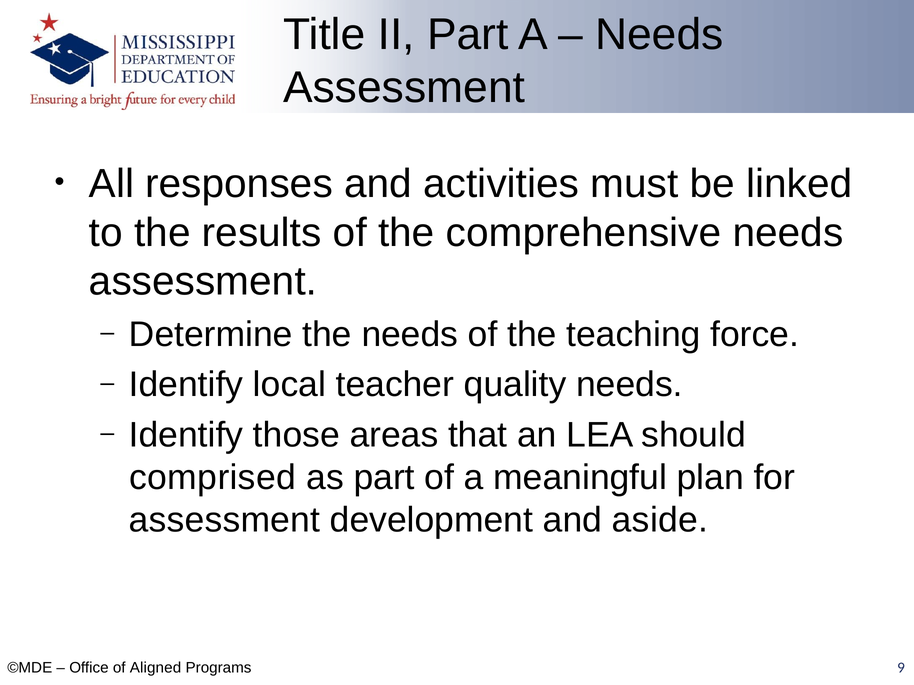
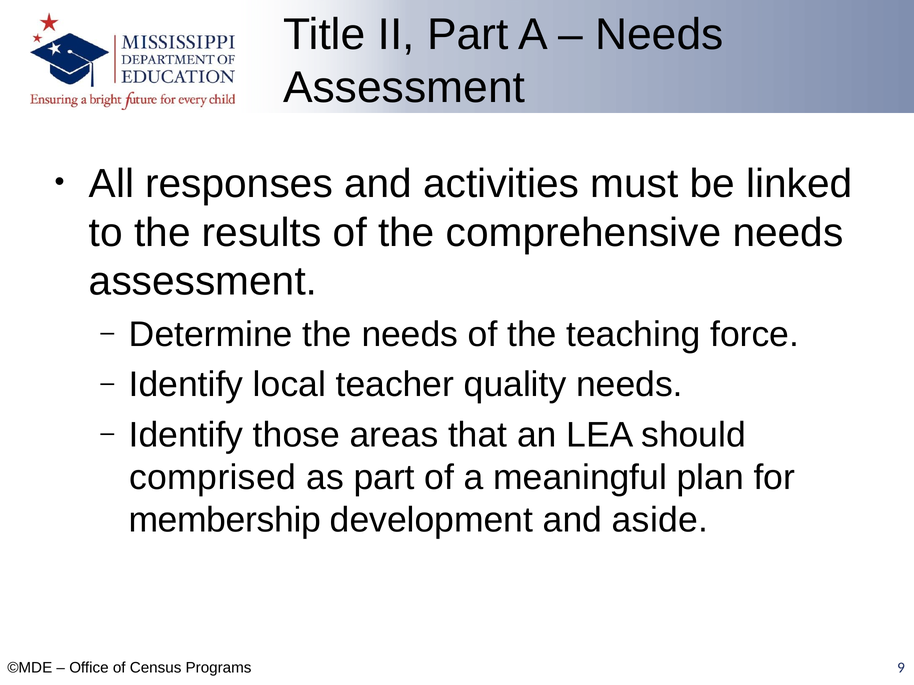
assessment at (224, 521): assessment -> membership
Aligned: Aligned -> Census
